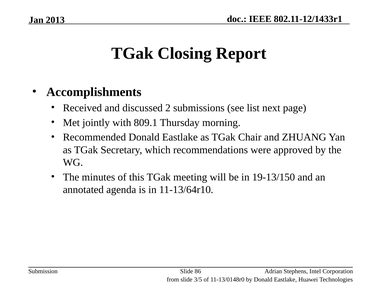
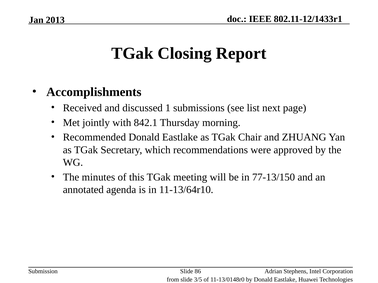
2: 2 -> 1
809.1: 809.1 -> 842.1
19-13/150: 19-13/150 -> 77-13/150
